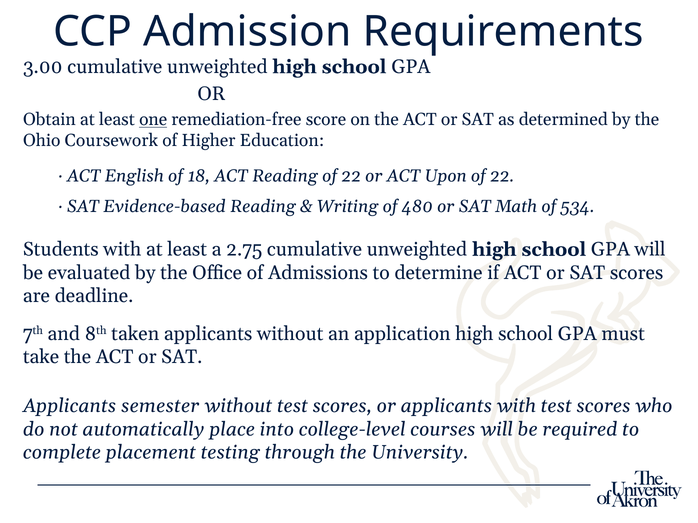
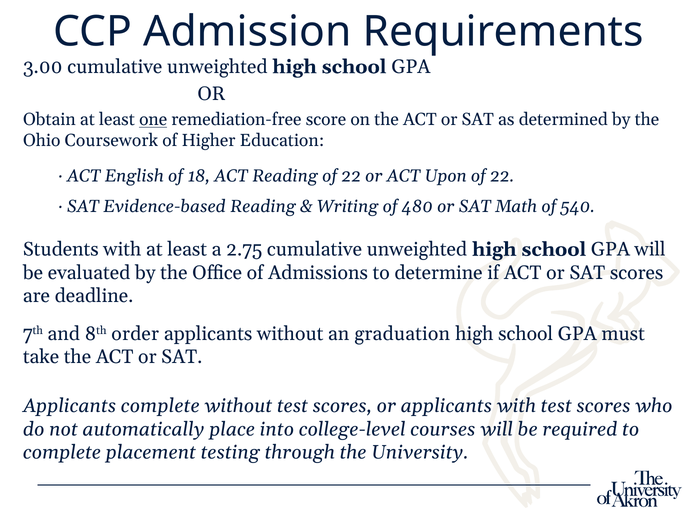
534: 534 -> 540
taken: taken -> order
application: application -> graduation
Applicants semester: semester -> complete
